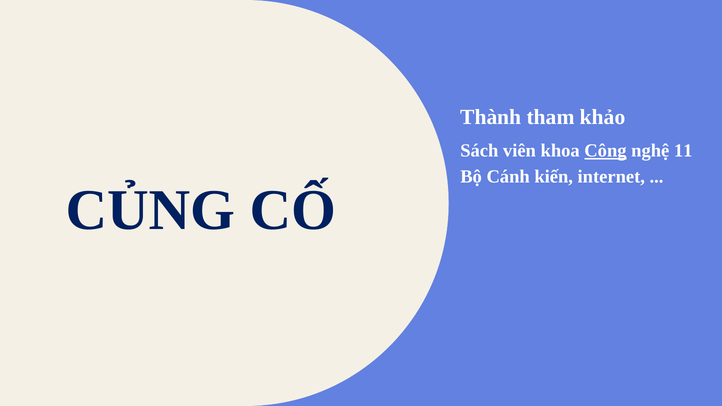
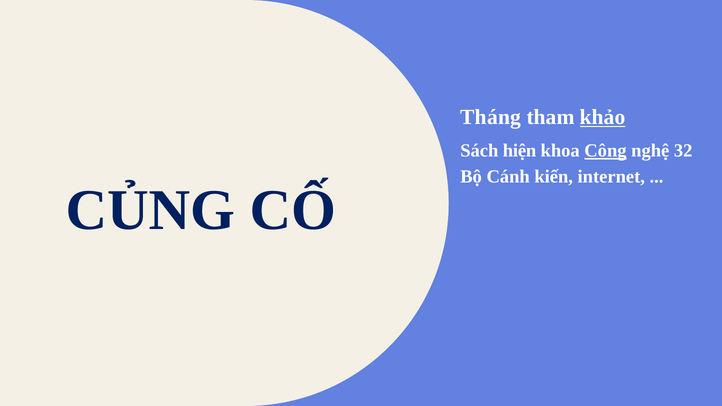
Thành: Thành -> Tháng
khảo underline: none -> present
viên: viên -> hiện
11: 11 -> 32
